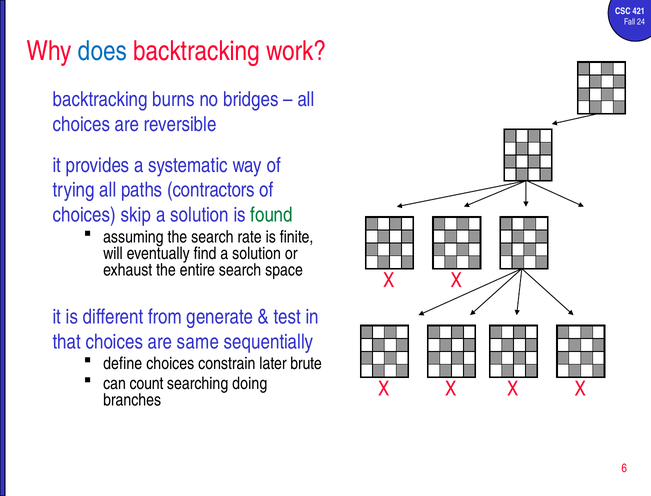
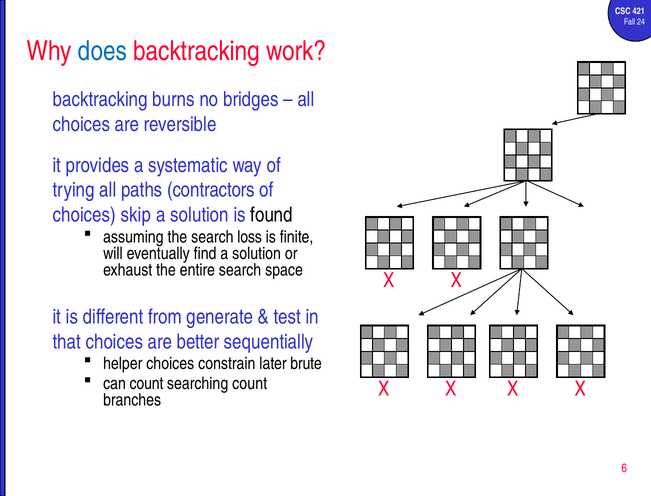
found colour: green -> black
rate: rate -> loss
same: same -> better
define: define -> helper
searching doing: doing -> count
